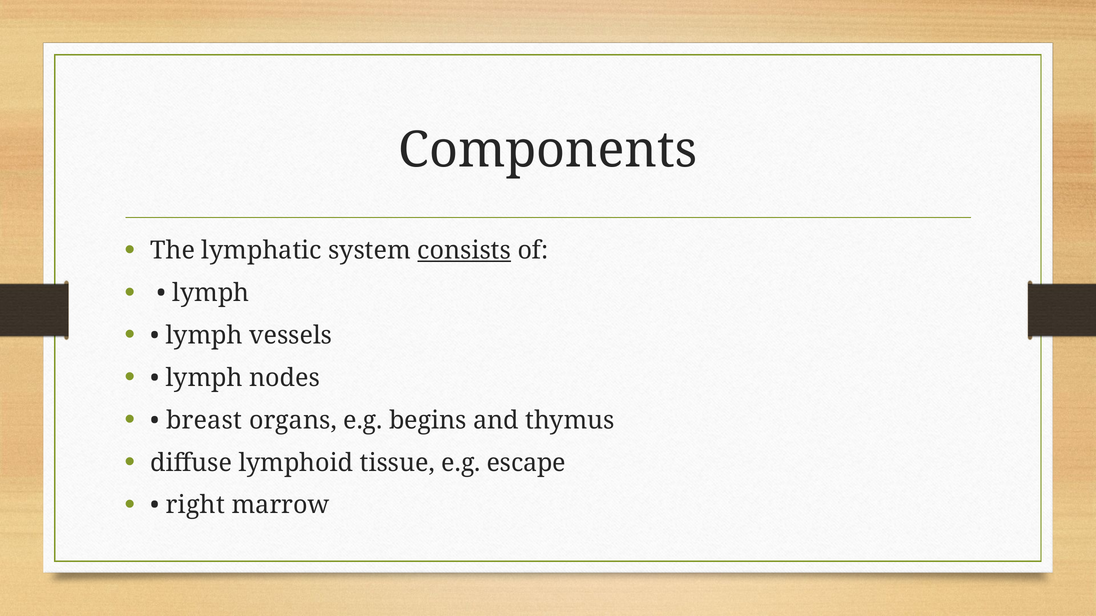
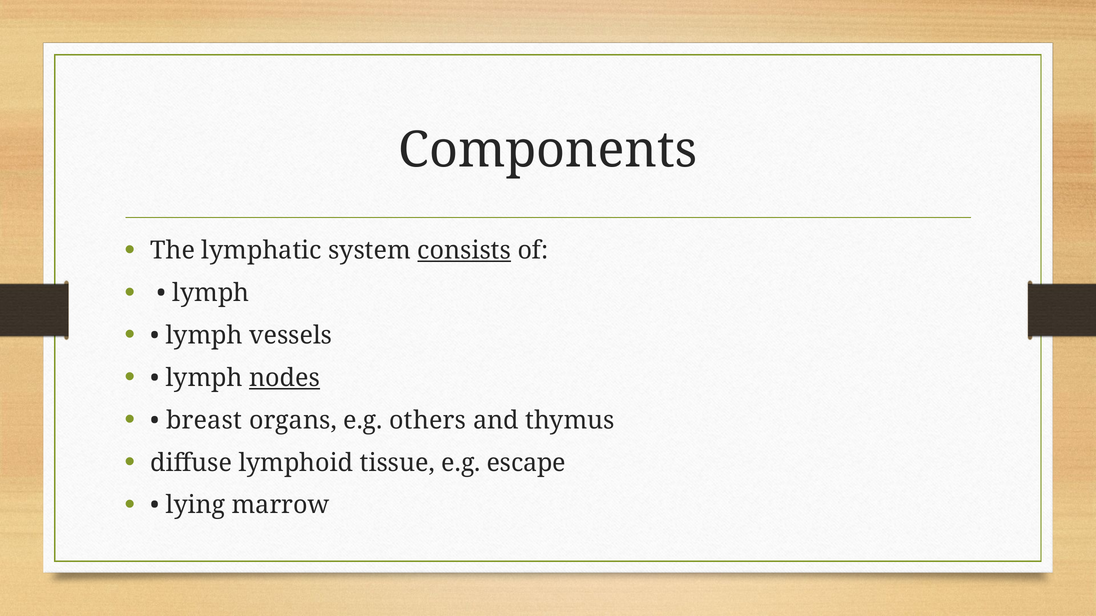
nodes underline: none -> present
begins: begins -> others
right: right -> lying
